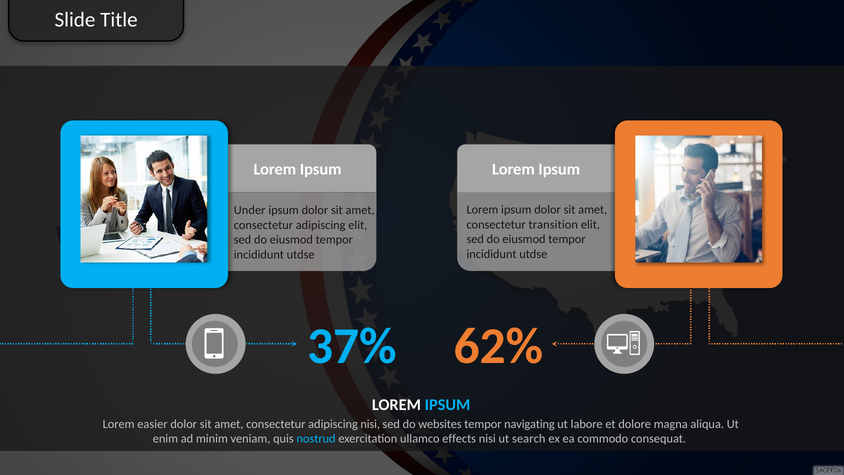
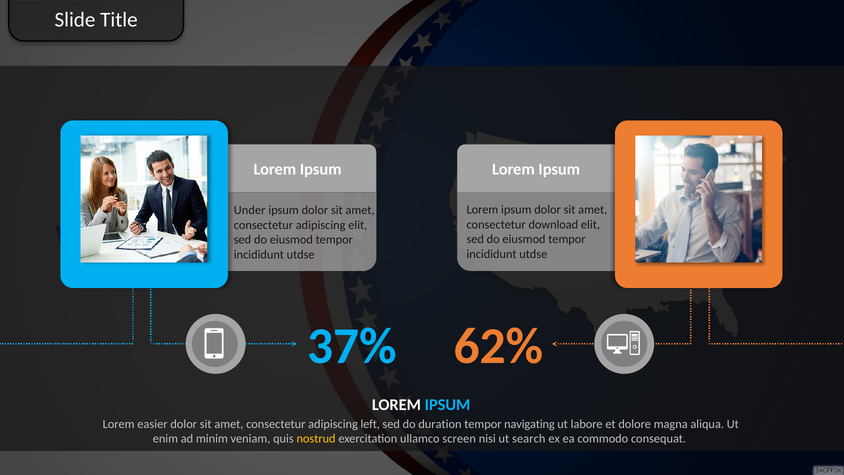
transition: transition -> download
adipiscing nisi: nisi -> left
websites: websites -> duration
nostrud colour: light blue -> yellow
effects: effects -> screen
